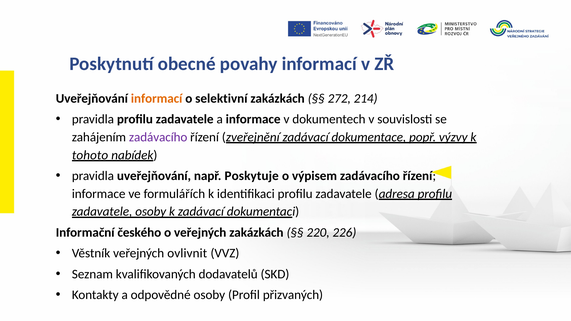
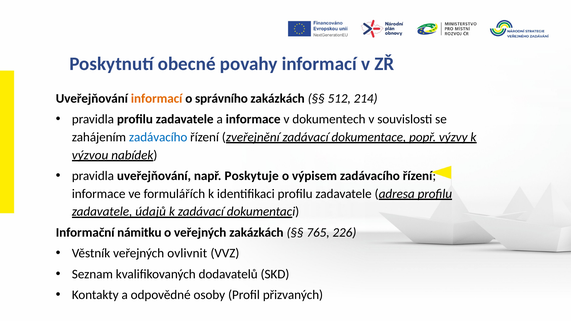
selektivní: selektivní -> správního
272: 272 -> 512
zadávacího at (158, 137) colour: purple -> blue
tohoto: tohoto -> výzvou
zadavatele osoby: osoby -> údajů
českého: českého -> námitku
220: 220 -> 765
